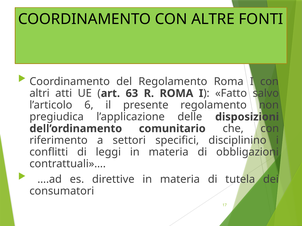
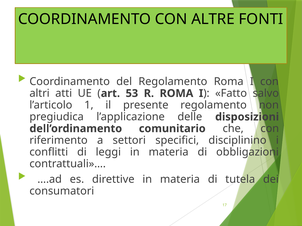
63: 63 -> 53
6: 6 -> 1
